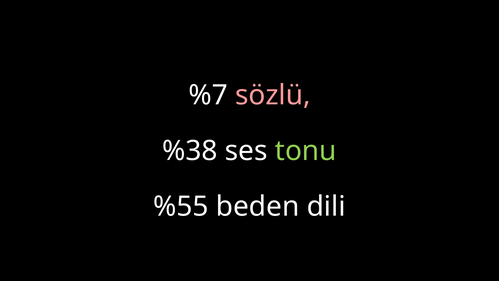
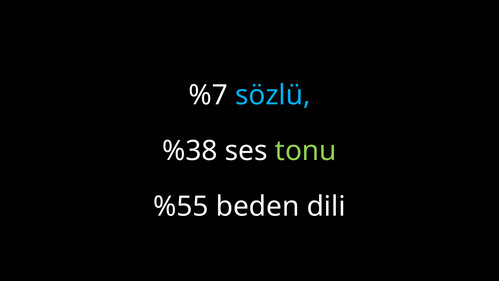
sözlü colour: pink -> light blue
